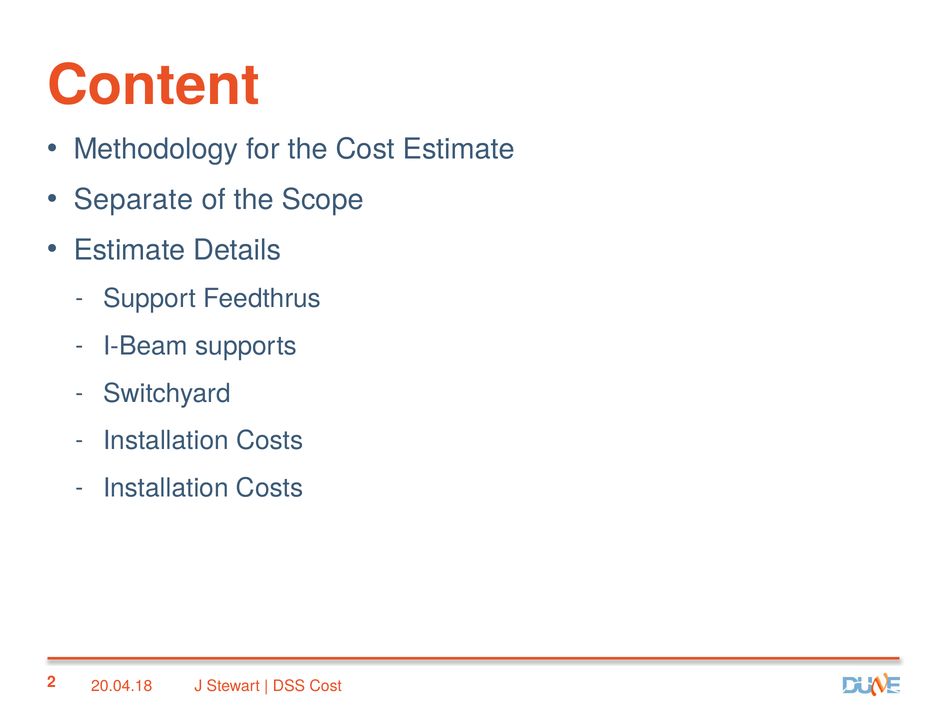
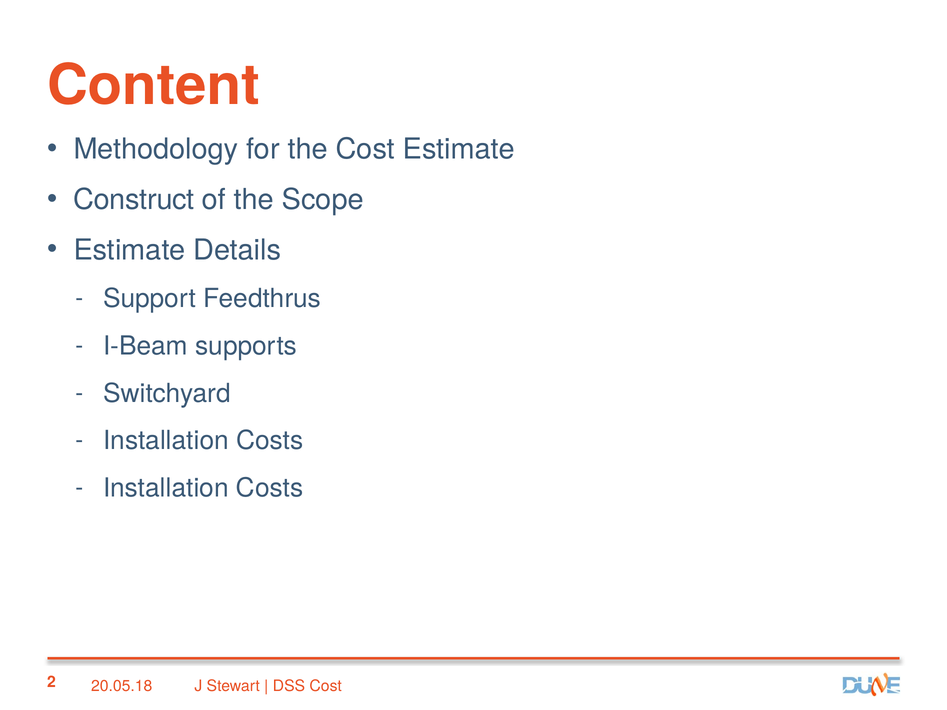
Separate: Separate -> Construct
20.04.18: 20.04.18 -> 20.05.18
